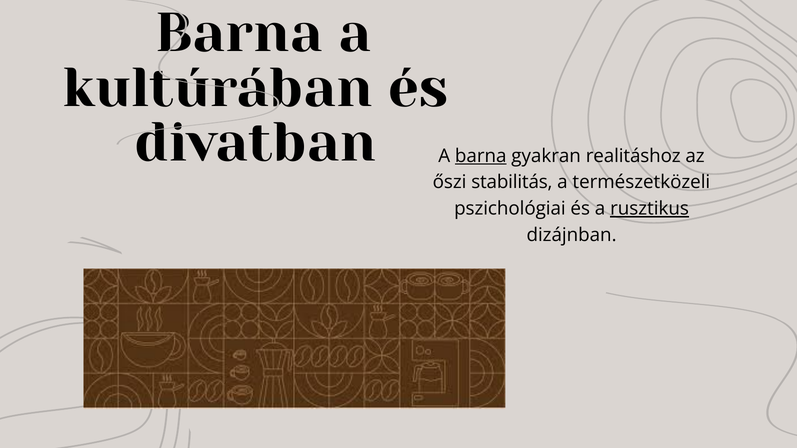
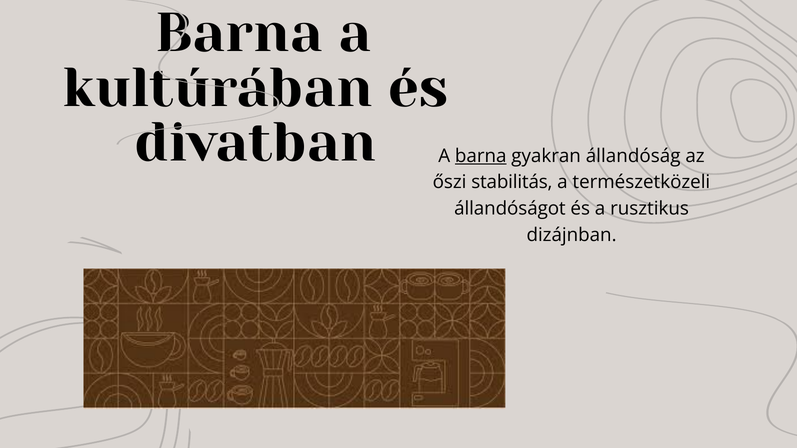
realitáshoz: realitáshoz -> állandóság
pszichológiai: pszichológiai -> állandóságot
rusztikus underline: present -> none
